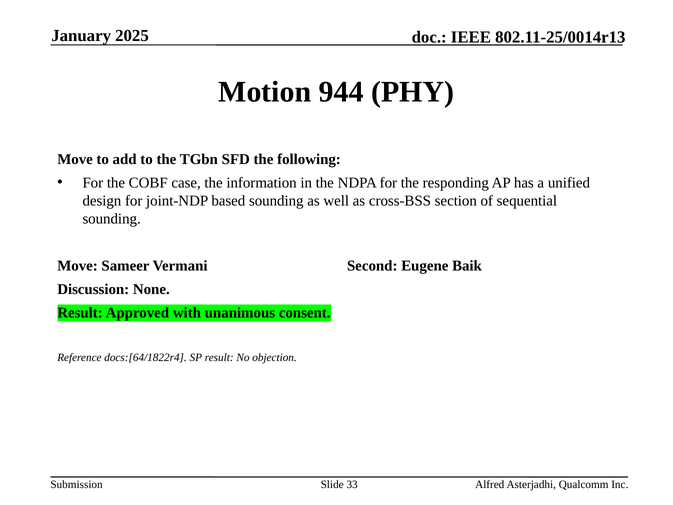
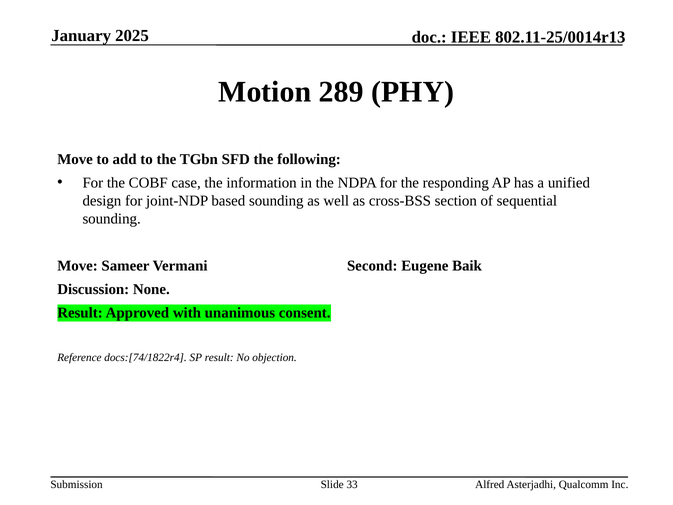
944: 944 -> 289
docs:[64/1822r4: docs:[64/1822r4 -> docs:[74/1822r4
